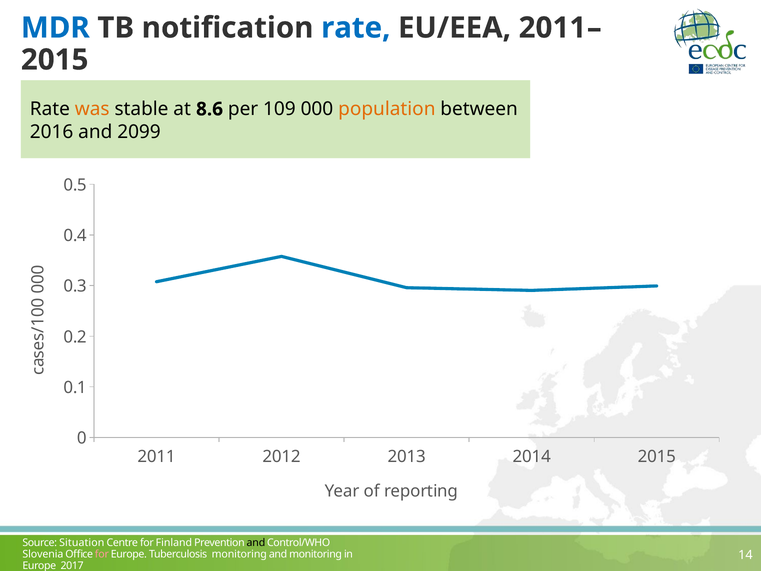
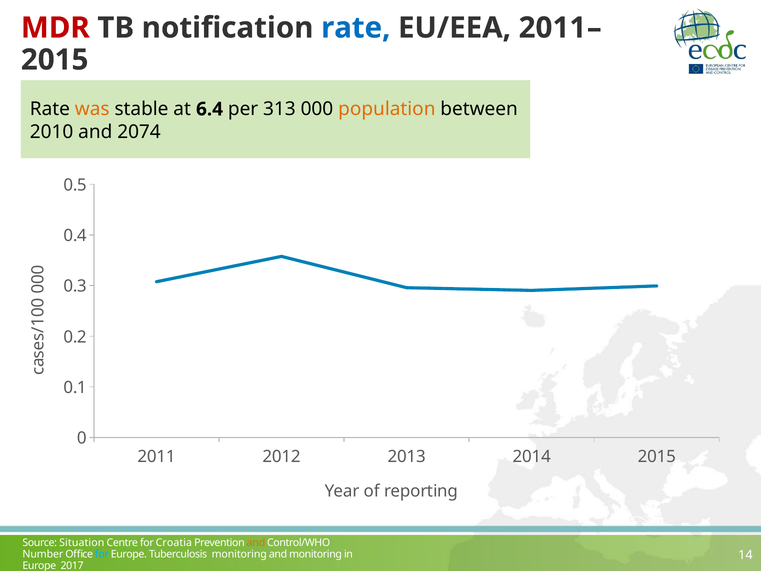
MDR colour: blue -> red
8.6: 8.6 -> 6.4
109: 109 -> 313
2016: 2016 -> 2010
2099: 2099 -> 2074
Finland: Finland -> Croatia
and at (256, 543) colour: black -> orange
Slovenia: Slovenia -> Number
for at (102, 554) colour: pink -> light blue
